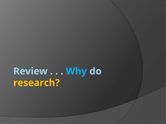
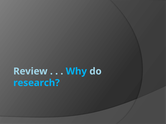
research colour: yellow -> light blue
